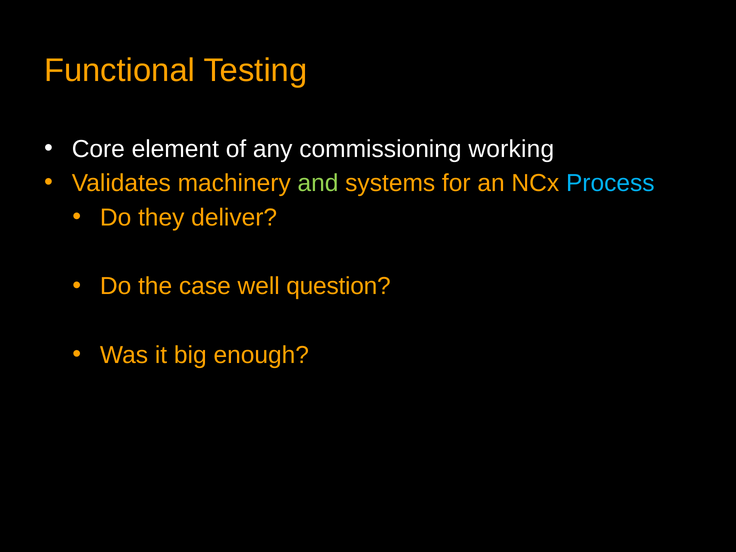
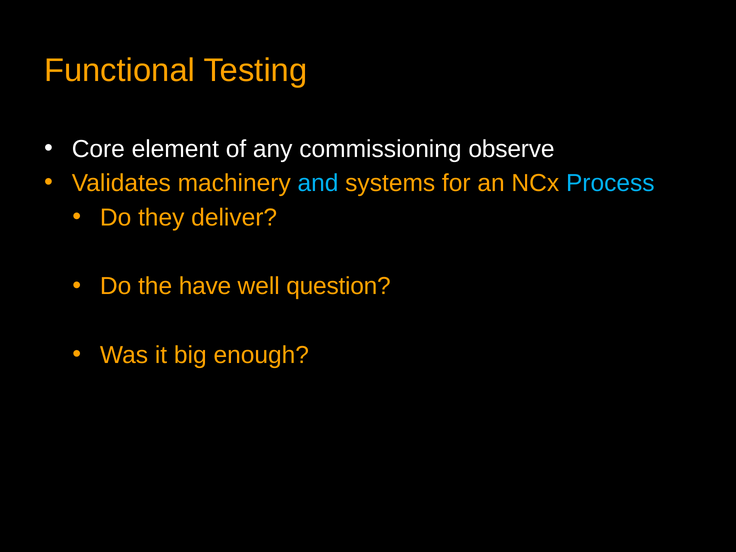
commissioning working: working -> observe
and colour: light green -> light blue
case: case -> have
